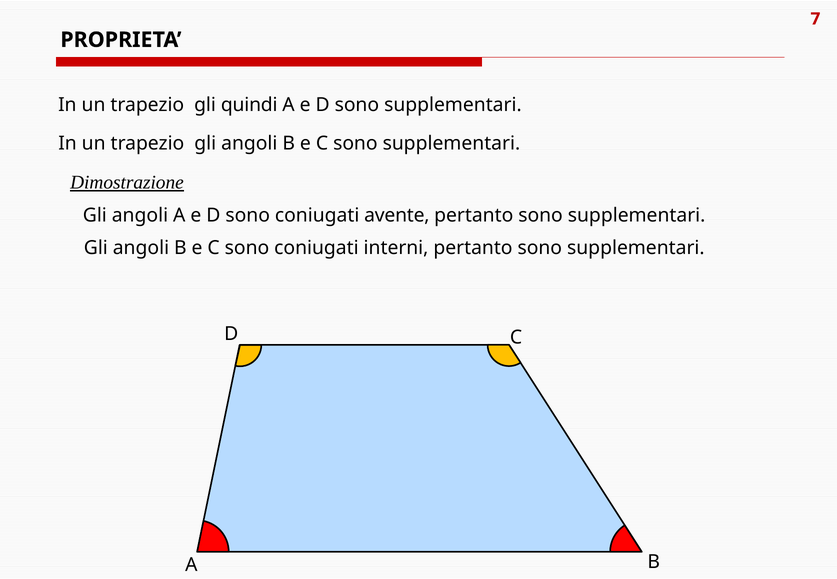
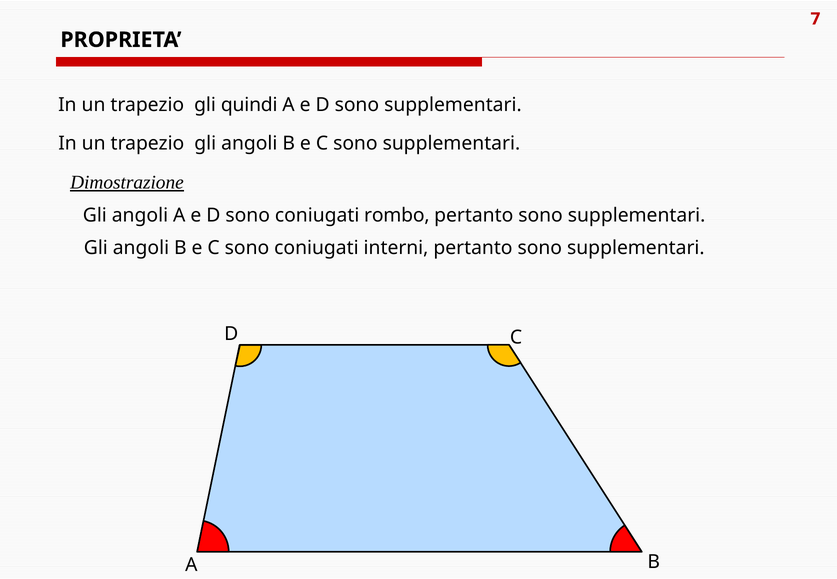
avente: avente -> rombo
